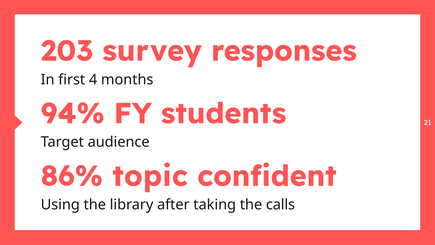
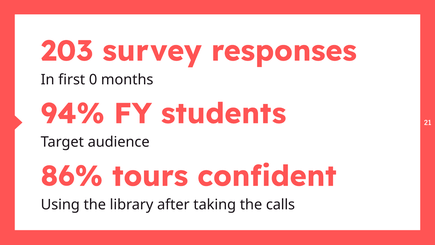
4: 4 -> 0
topic: topic -> tours
